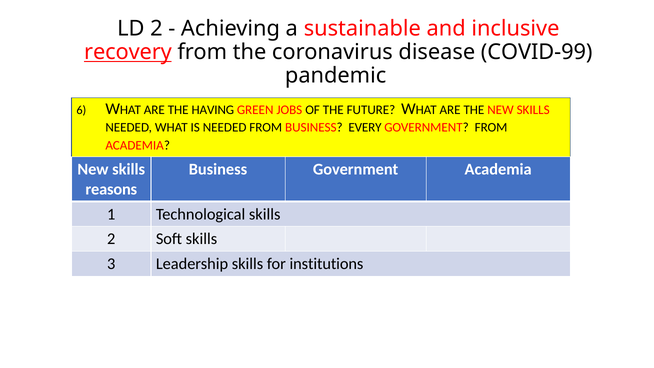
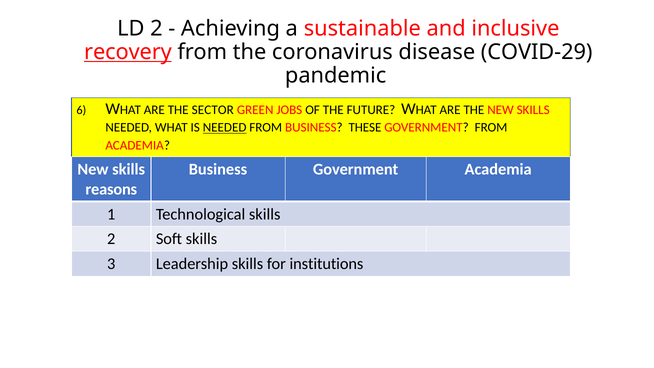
COVID-99: COVID-99 -> COVID-29
HAVING: HAVING -> SECTOR
NEEDED at (225, 128) underline: none -> present
EVERY: EVERY -> THESE
